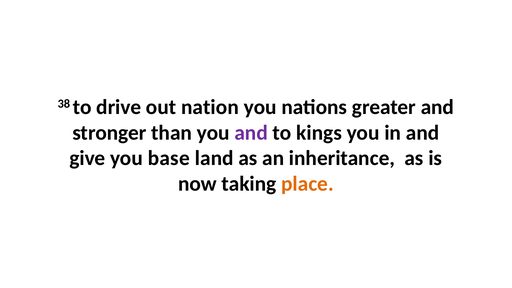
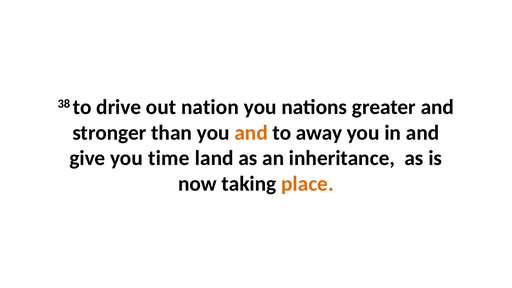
and at (251, 133) colour: purple -> orange
kings: kings -> away
base: base -> time
